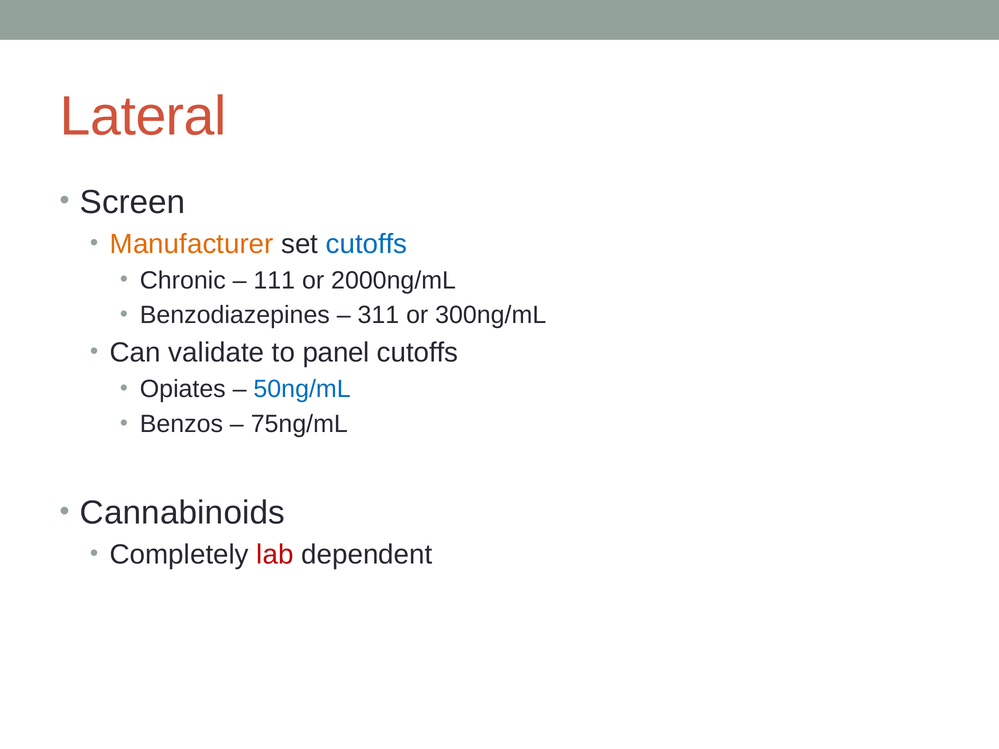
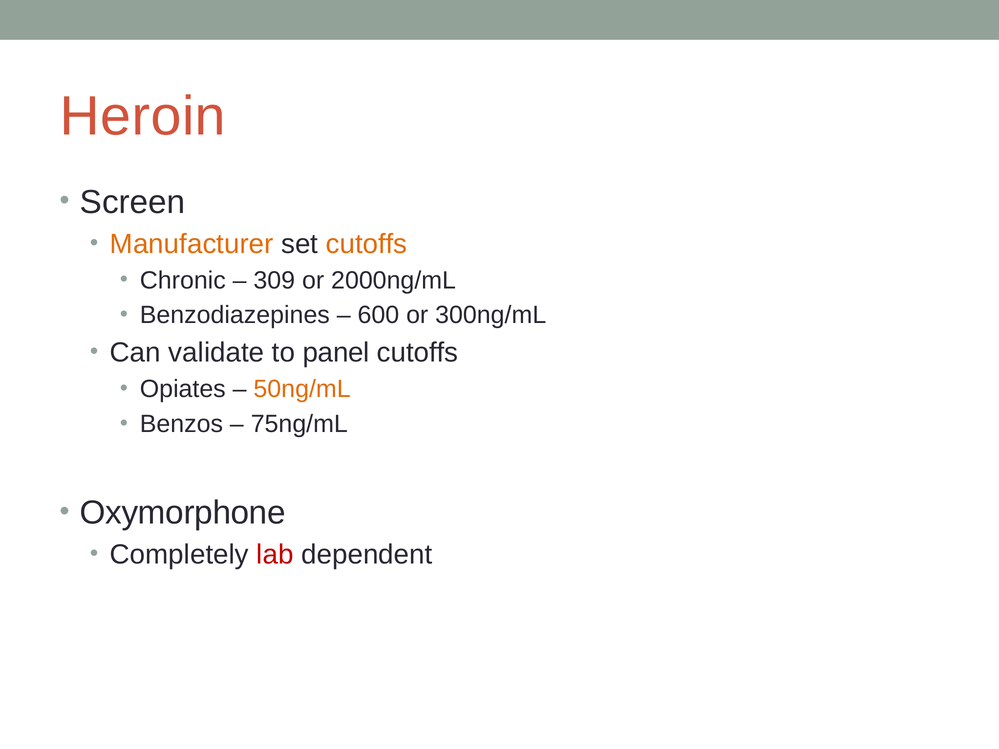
Lateral: Lateral -> Heroin
cutoffs at (367, 244) colour: blue -> orange
111: 111 -> 309
311: 311 -> 600
50ng/mL colour: blue -> orange
Cannabinoids: Cannabinoids -> Oxymorphone
